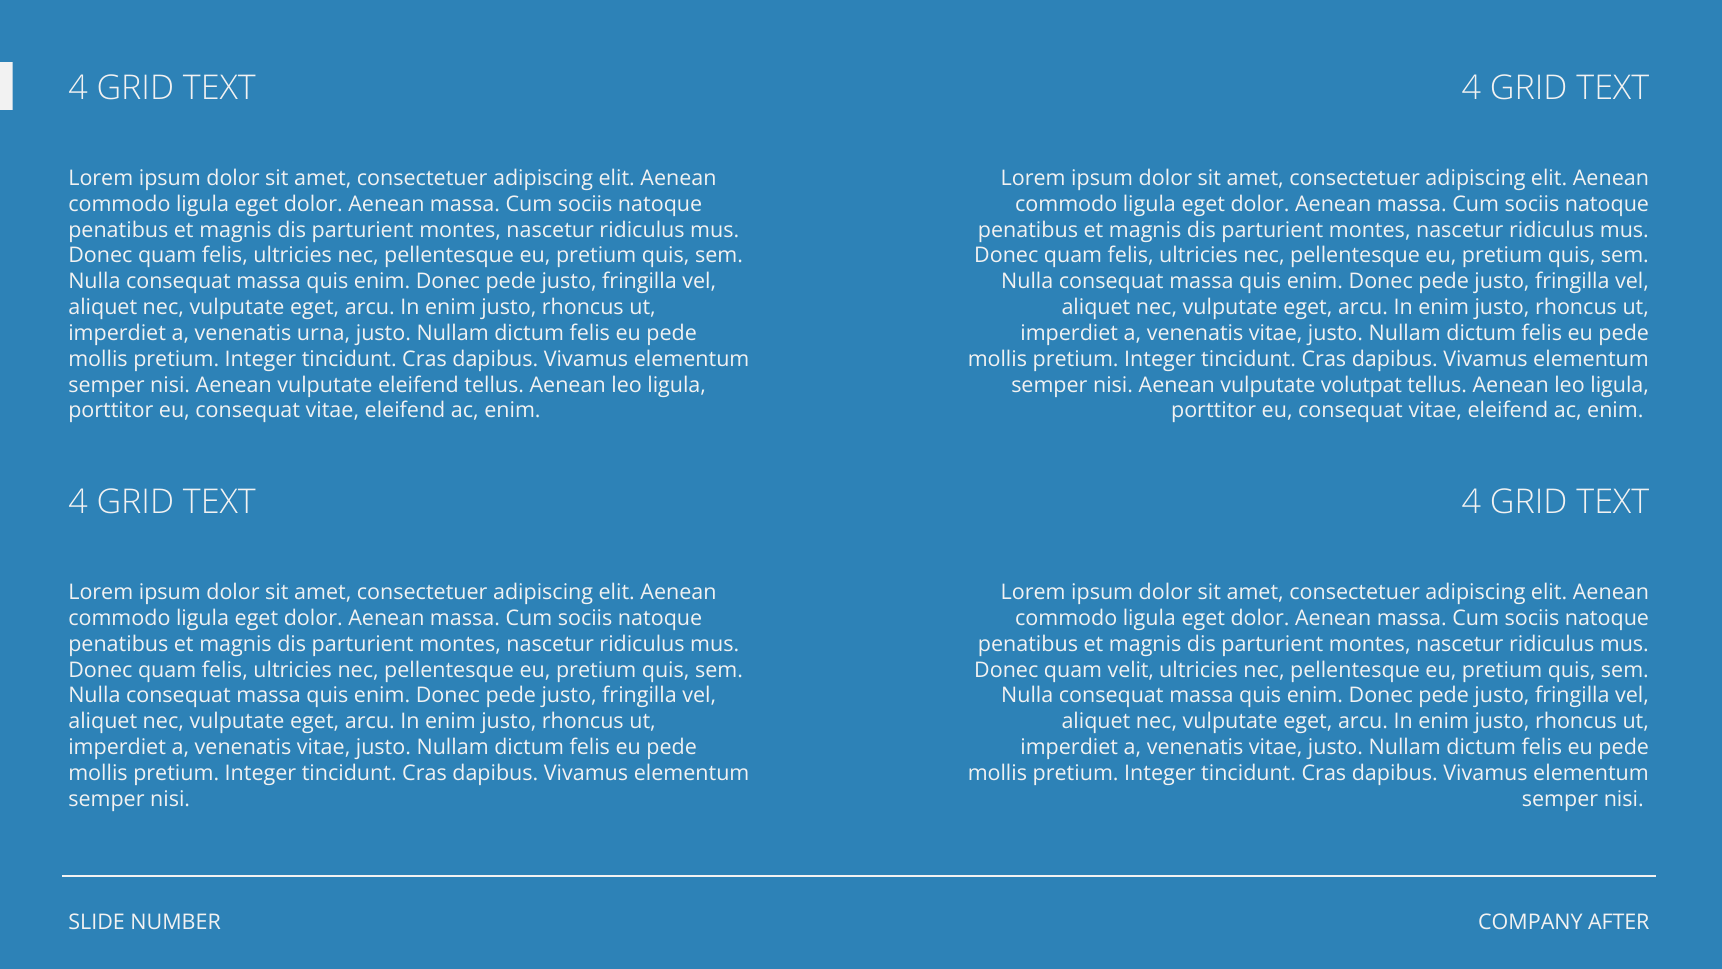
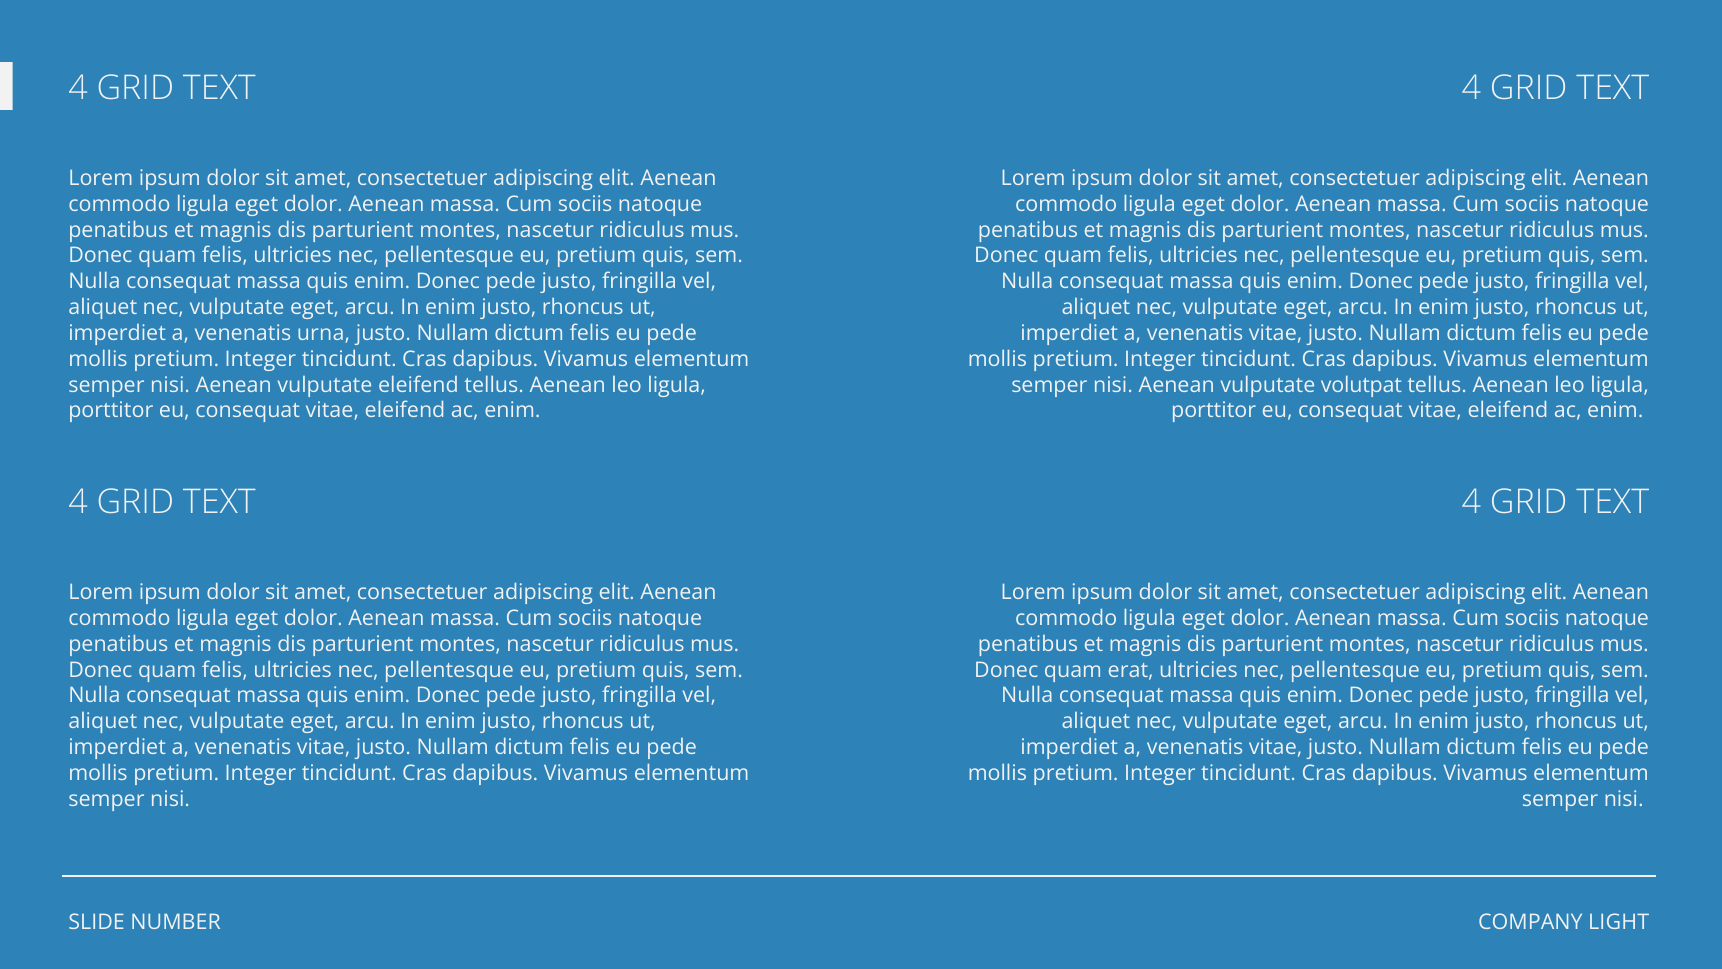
velit: velit -> erat
AFTER: AFTER -> LIGHT
